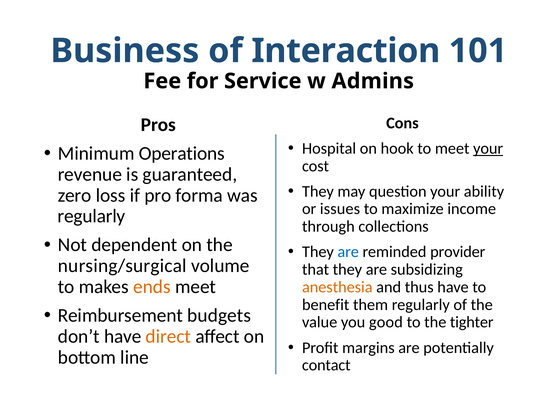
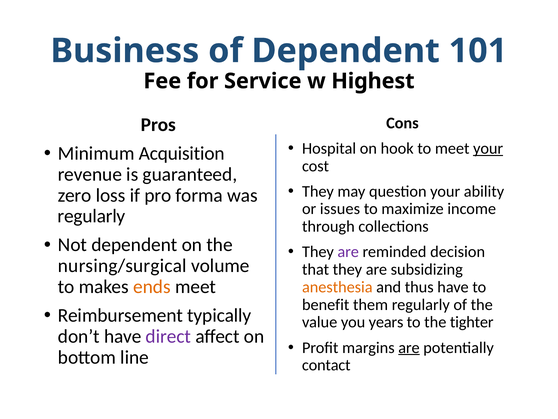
of Interaction: Interaction -> Dependent
Admins: Admins -> Highest
Operations: Operations -> Acquisition
are at (348, 252) colour: blue -> purple
provider: provider -> decision
budgets: budgets -> typically
good: good -> years
direct colour: orange -> purple
are at (409, 347) underline: none -> present
